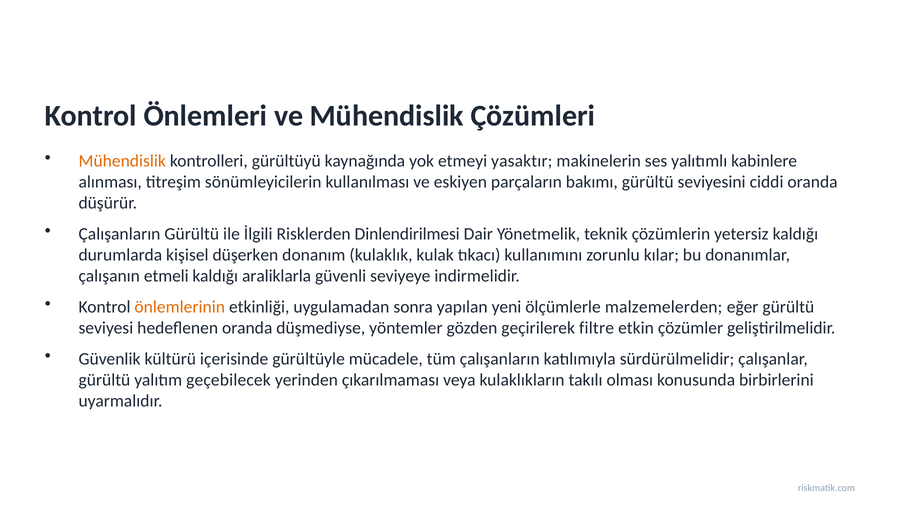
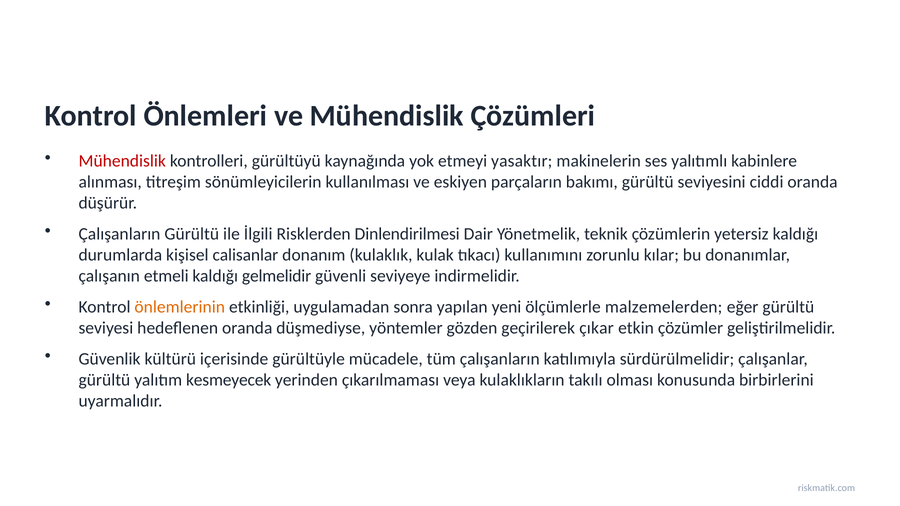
Mühendislik at (122, 161) colour: orange -> red
düşerken: düşerken -> calisanlar
araliklarla: araliklarla -> gelmelidir
filtre: filtre -> çıkar
geçebilecek: geçebilecek -> kesmeyecek
